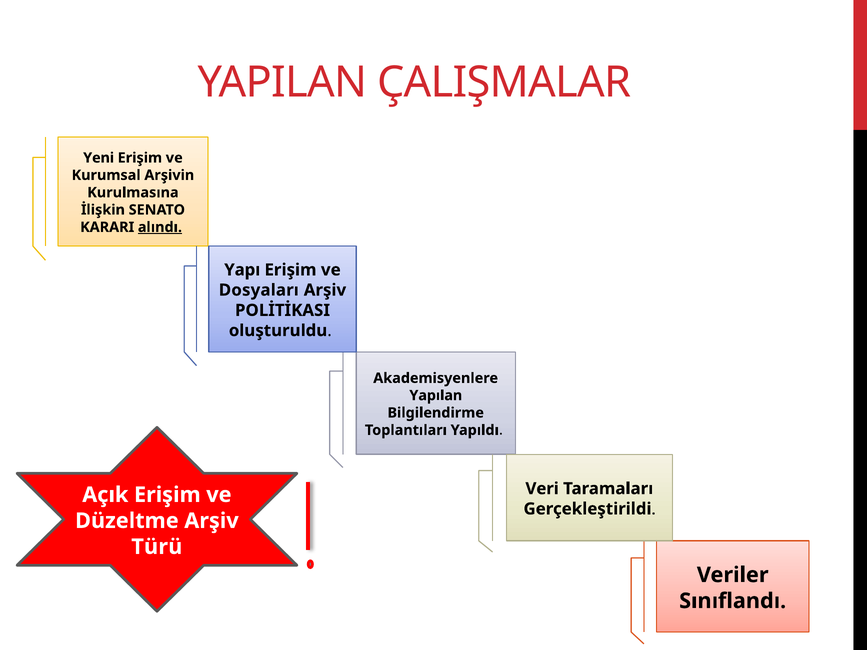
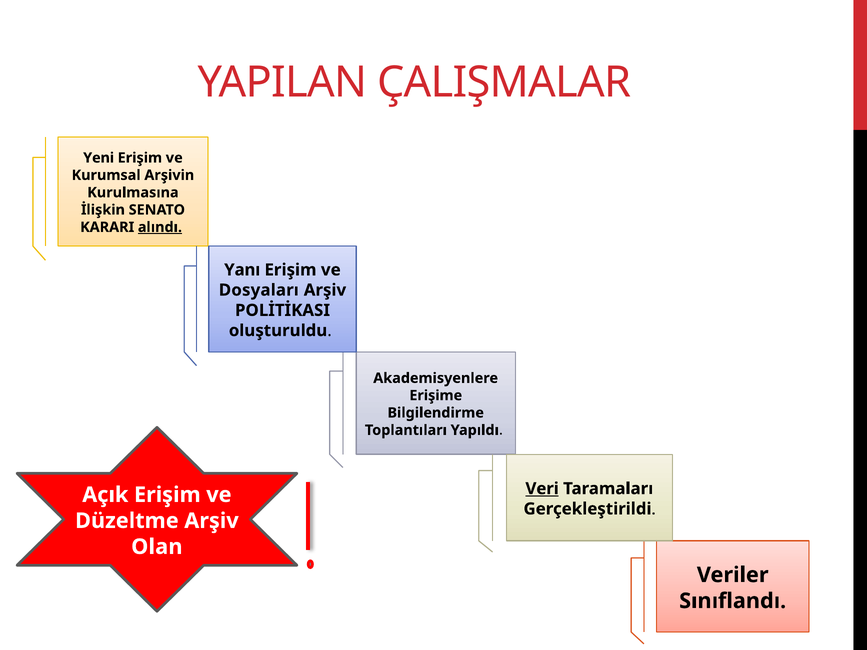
Yapı: Yapı -> Yanı
Yapılan: Yapılan -> Erişime
Veri underline: none -> present
Türü: Türü -> Olan
